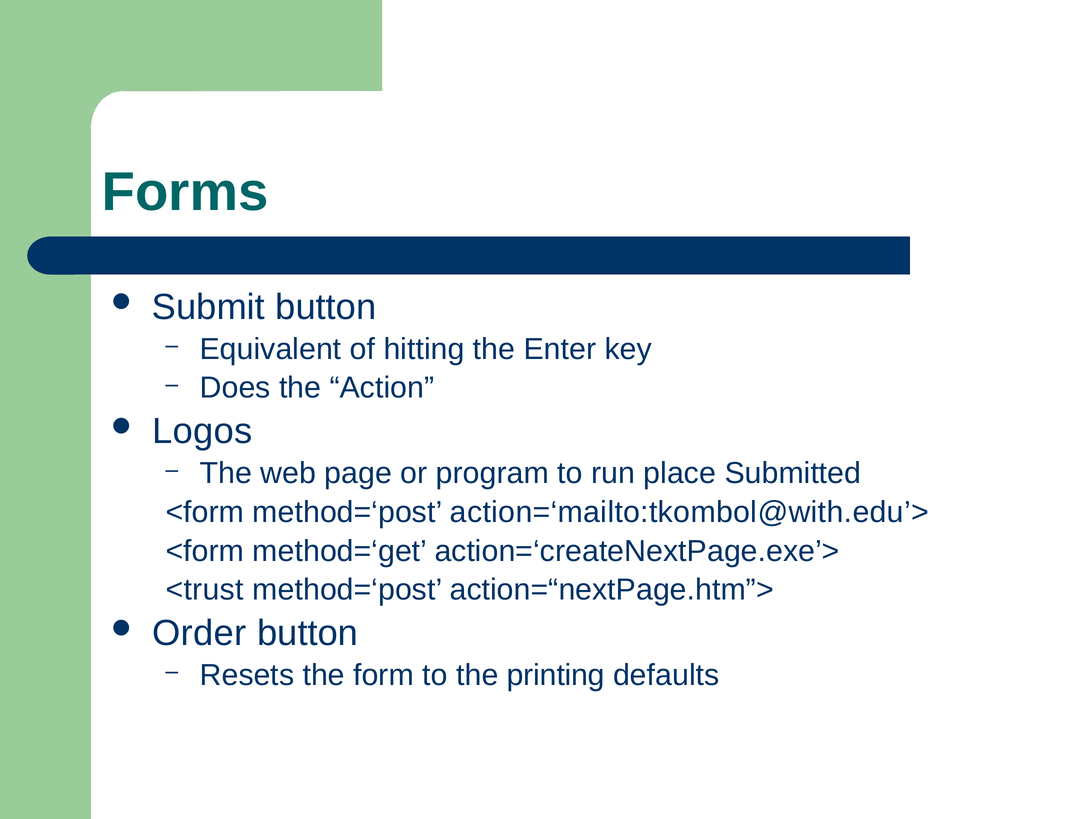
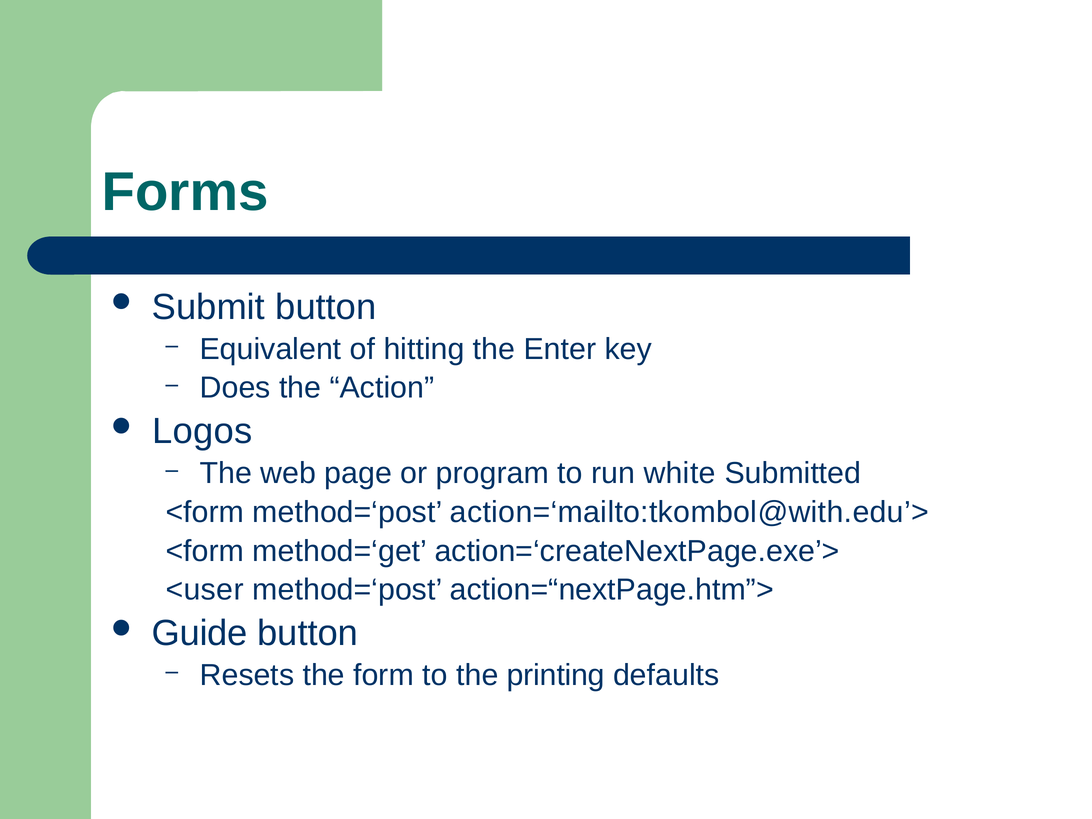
place: place -> white
<trust: <trust -> <user
Order: Order -> Guide
